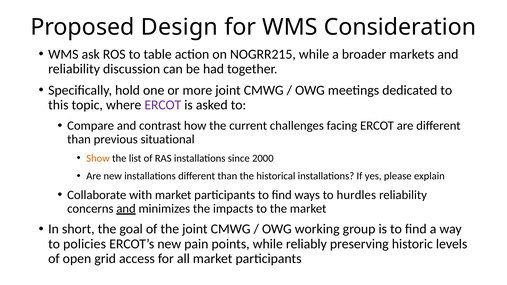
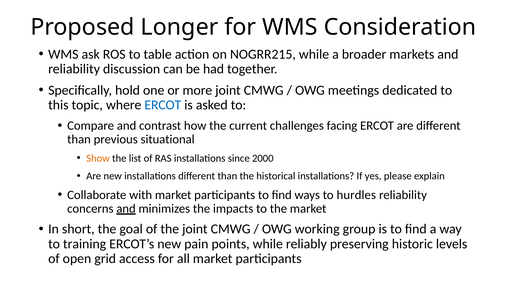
Design: Design -> Longer
ERCOT at (163, 105) colour: purple -> blue
policies: policies -> training
